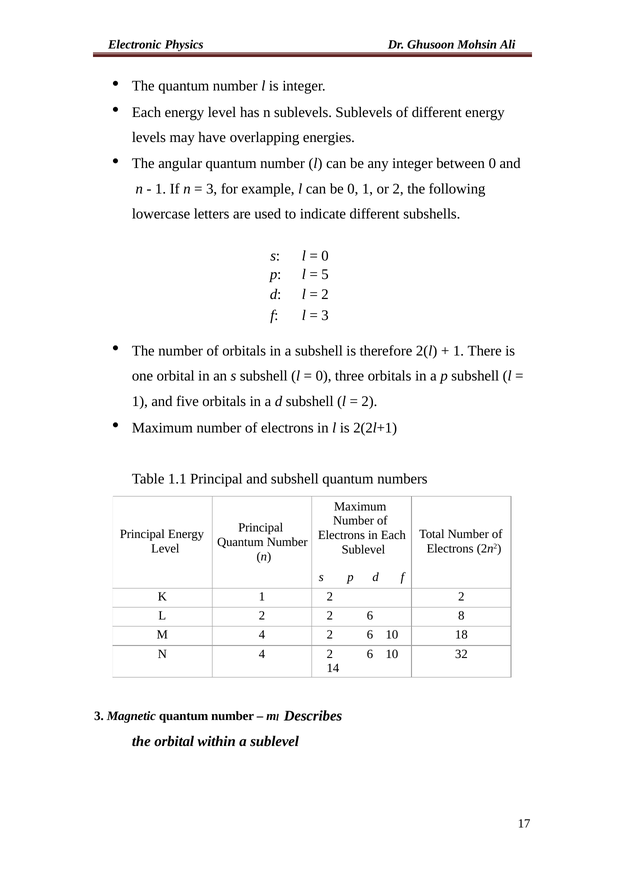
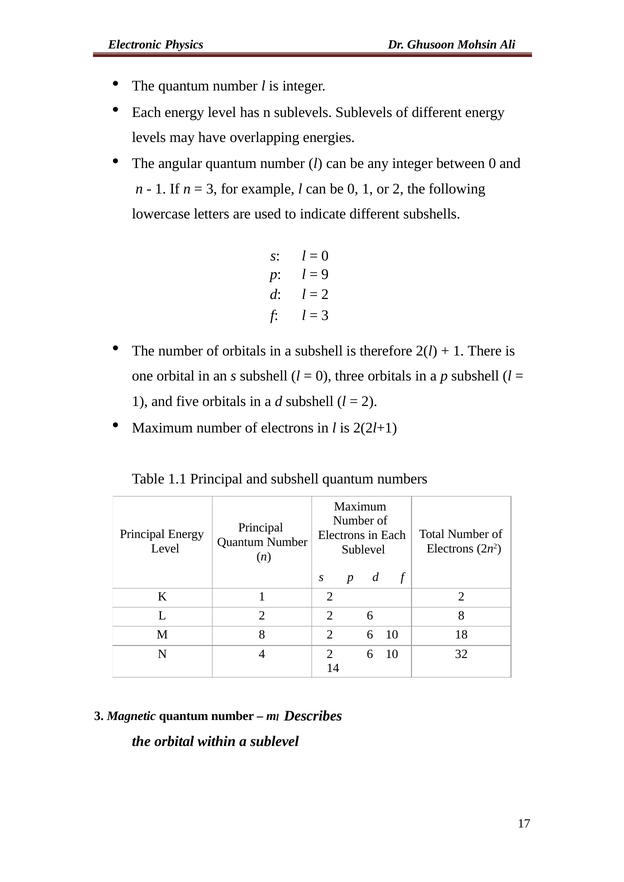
5: 5 -> 9
M 4: 4 -> 8
